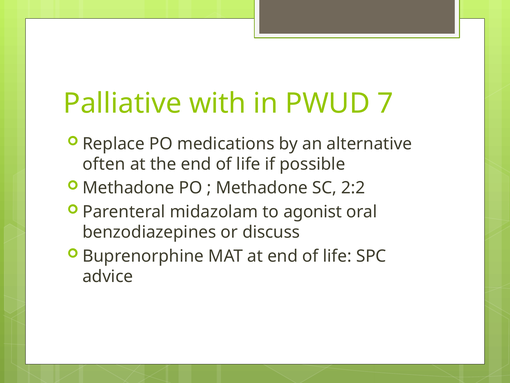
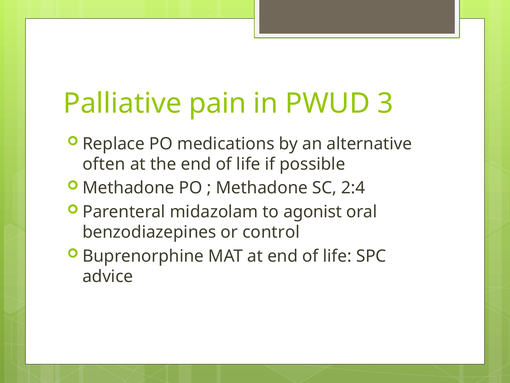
with: with -> pain
7: 7 -> 3
2:2: 2:2 -> 2:4
discuss: discuss -> control
